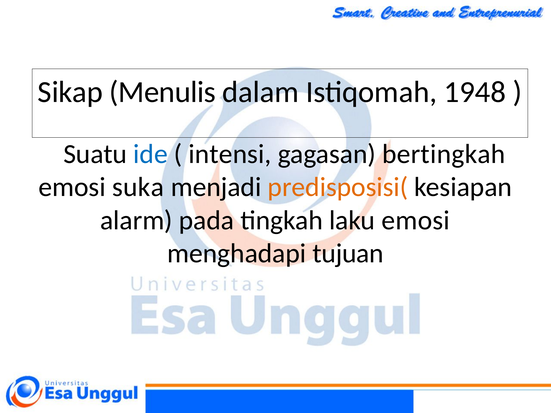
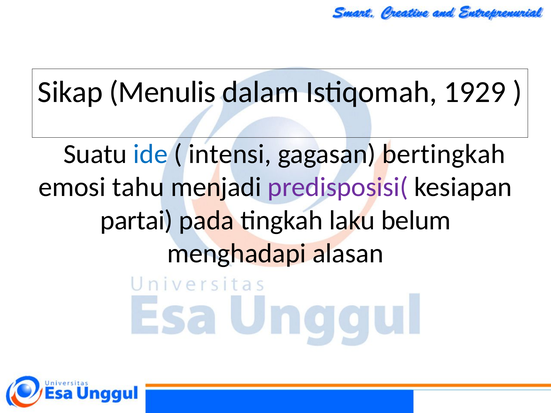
1948: 1948 -> 1929
suka: suka -> tahu
predisposisi( colour: orange -> purple
alarm: alarm -> partai
laku emosi: emosi -> belum
tujuan: tujuan -> alasan
